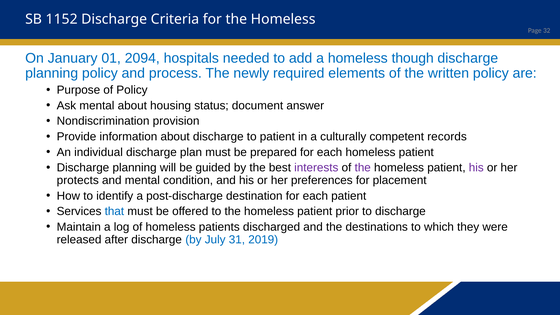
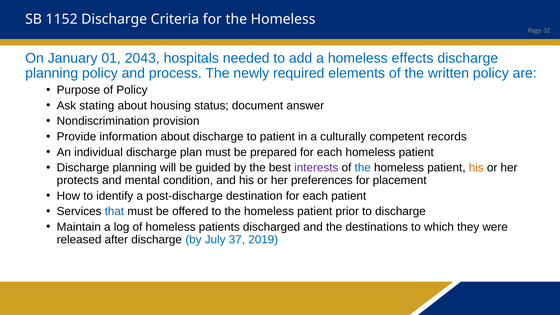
2094: 2094 -> 2043
though: though -> effects
Ask mental: mental -> stating
the at (363, 168) colour: purple -> blue
his at (476, 168) colour: purple -> orange
31: 31 -> 37
